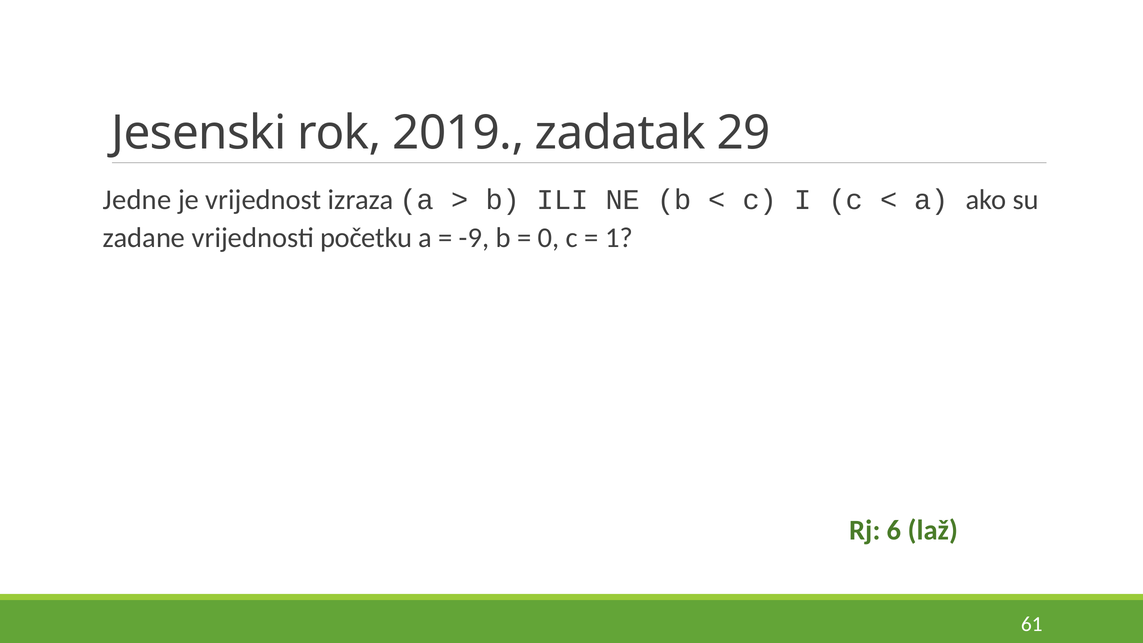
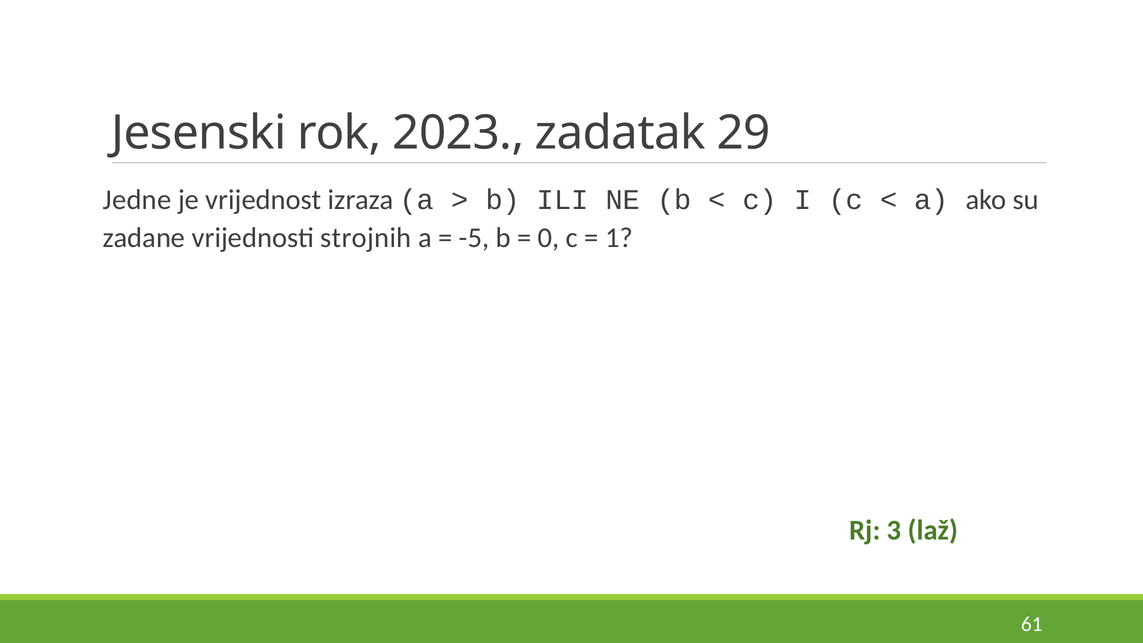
2019: 2019 -> 2023
početku: početku -> strojnih
-9: -9 -> -5
6: 6 -> 3
